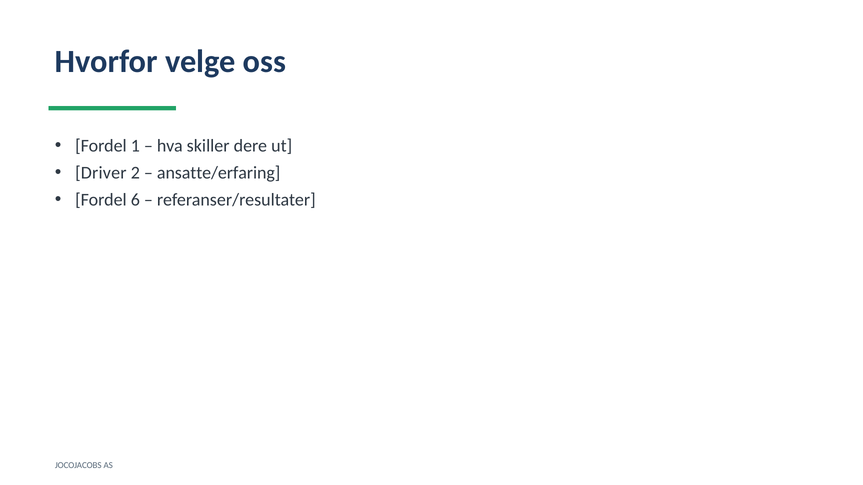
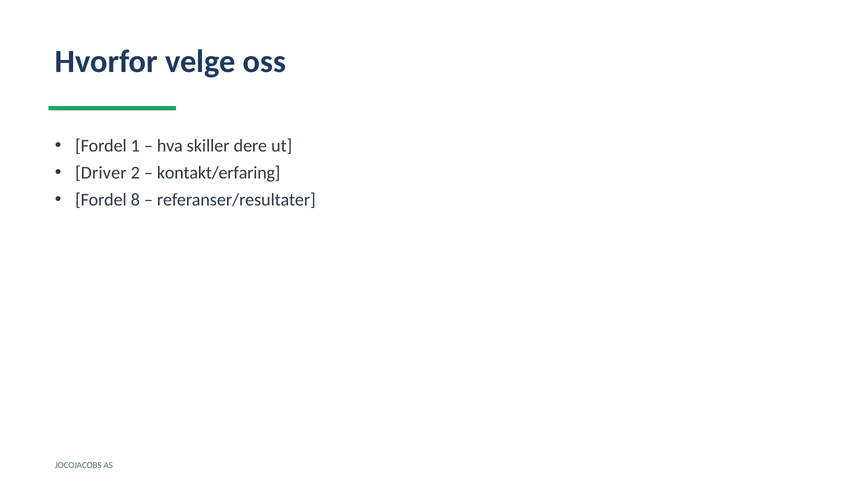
ansatte/erfaring: ansatte/erfaring -> kontakt/erfaring
6: 6 -> 8
